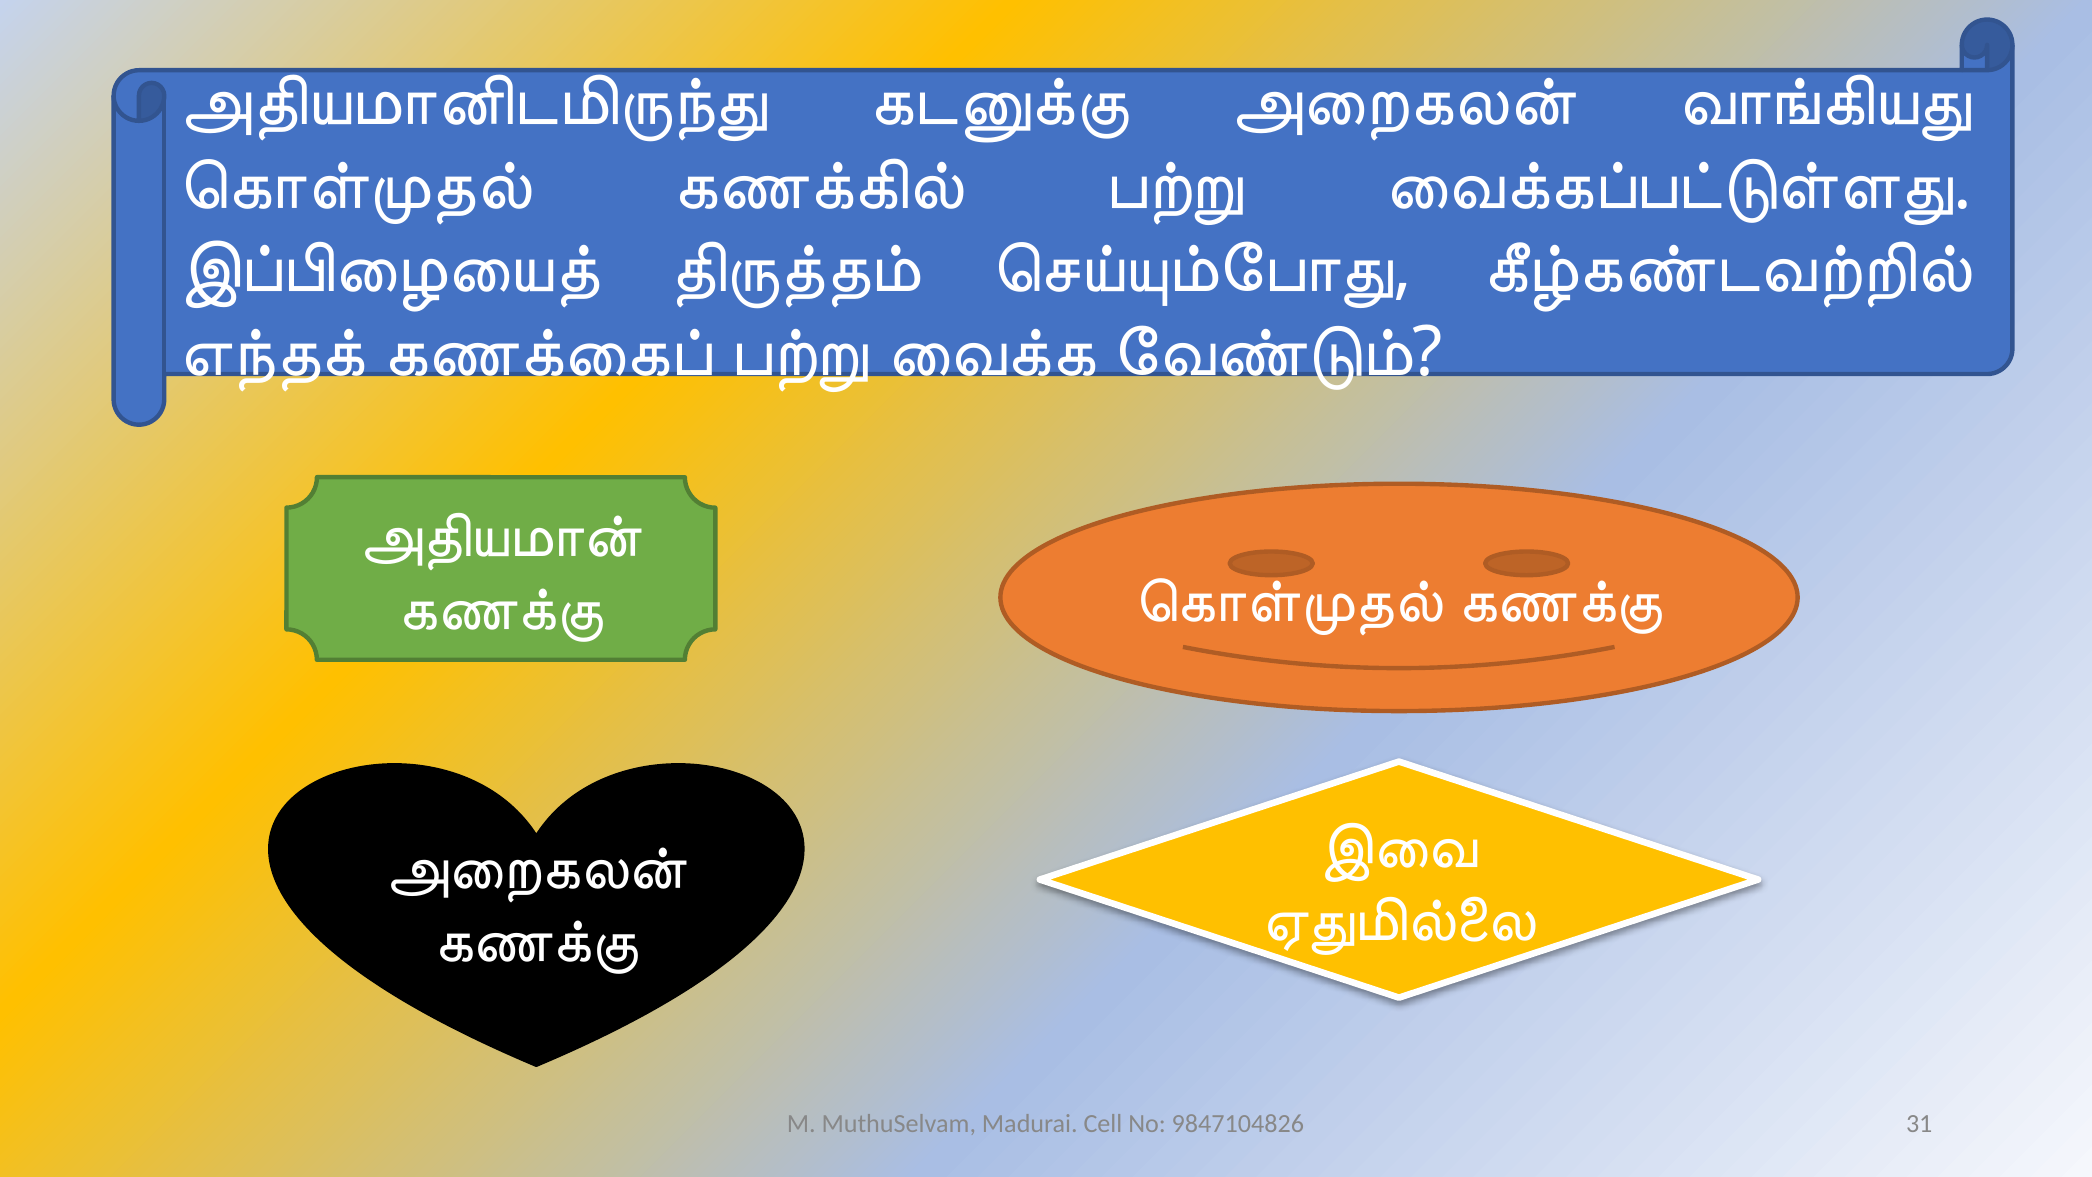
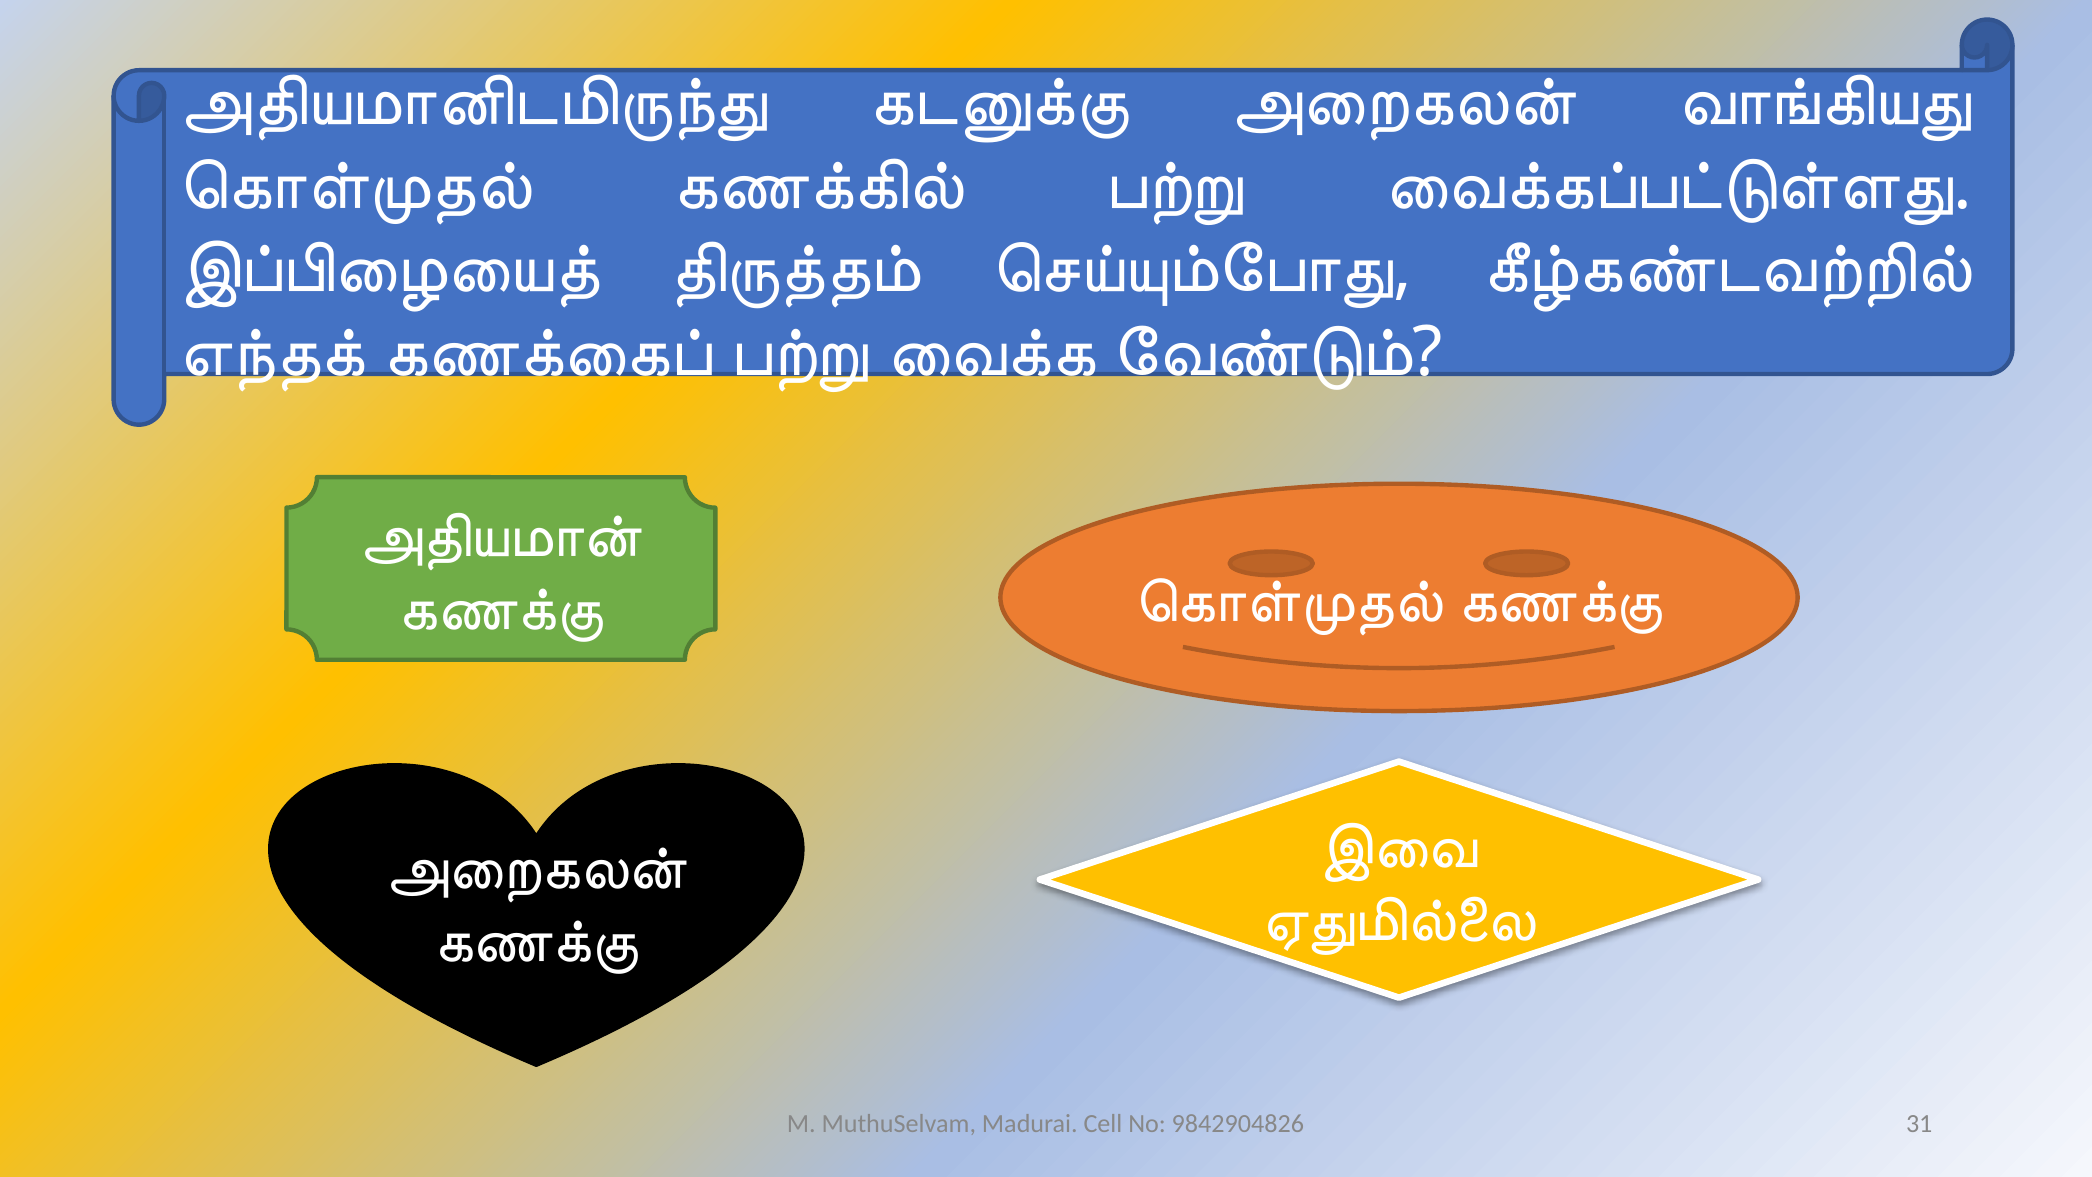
9847104826: 9847104826 -> 9842904826
